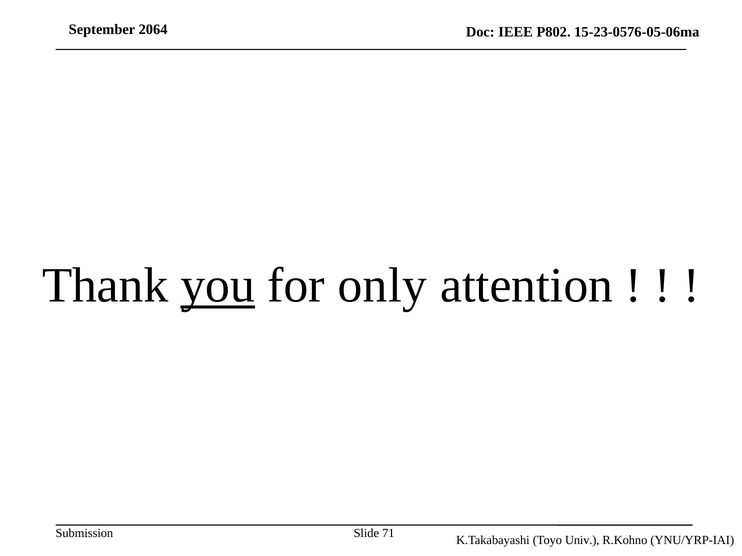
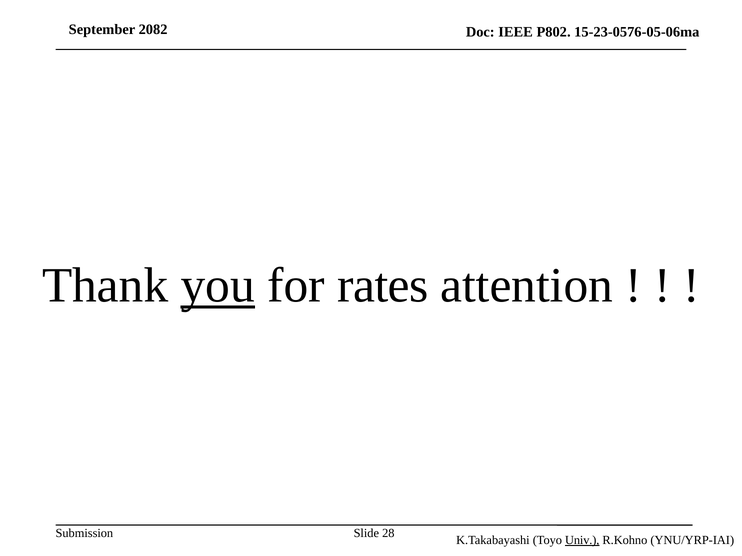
2064: 2064 -> 2082
only: only -> rates
71: 71 -> 28
Univ underline: none -> present
